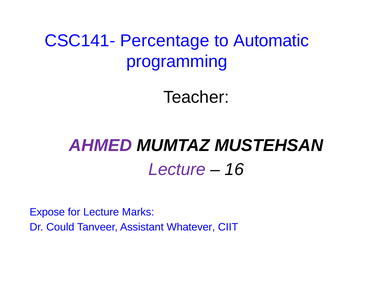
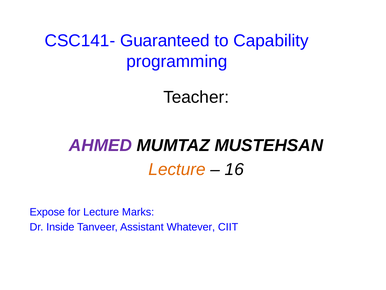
Percentage: Percentage -> Guaranteed
Automatic: Automatic -> Capability
Lecture at (177, 169) colour: purple -> orange
Could: Could -> Inside
